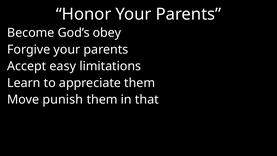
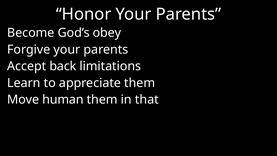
easy: easy -> back
punish: punish -> human
